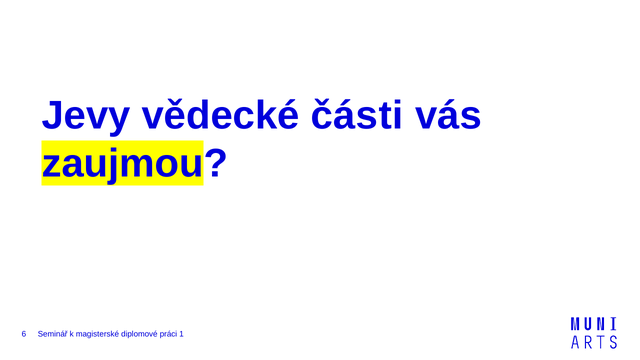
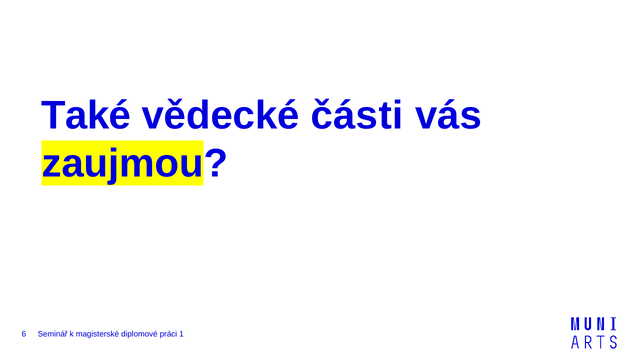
Jevy: Jevy -> Také
